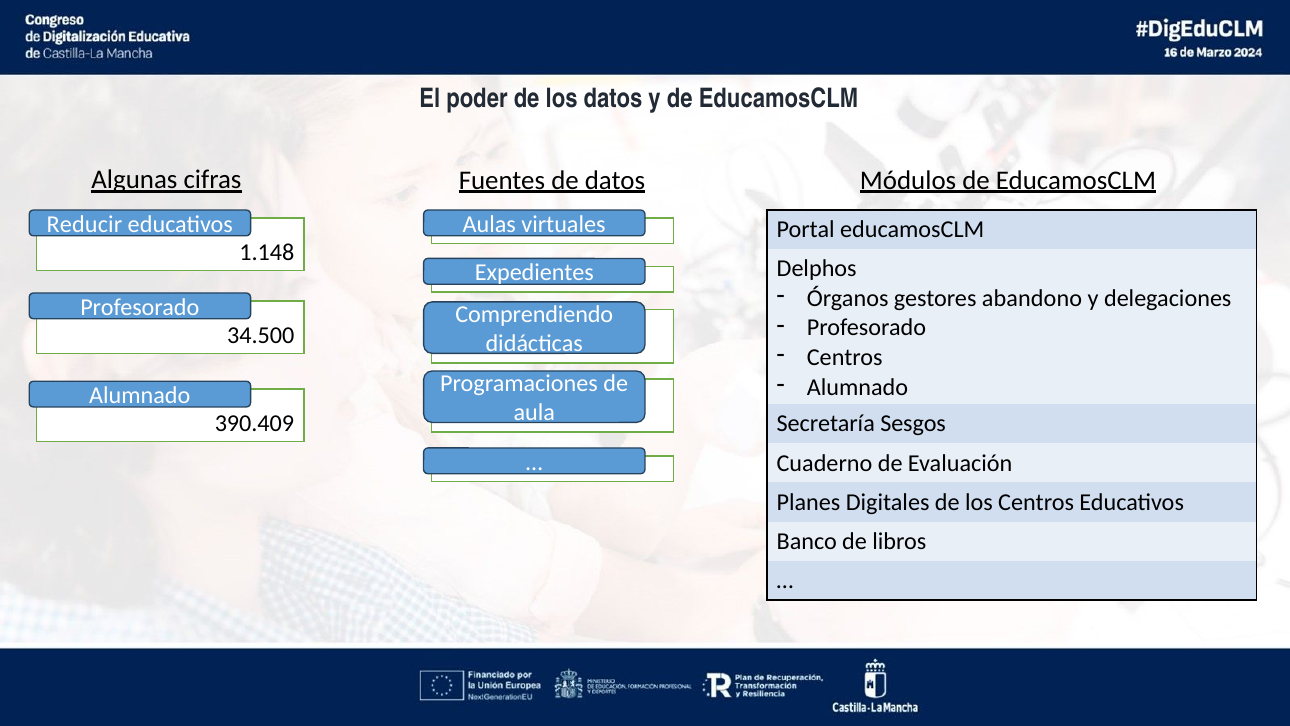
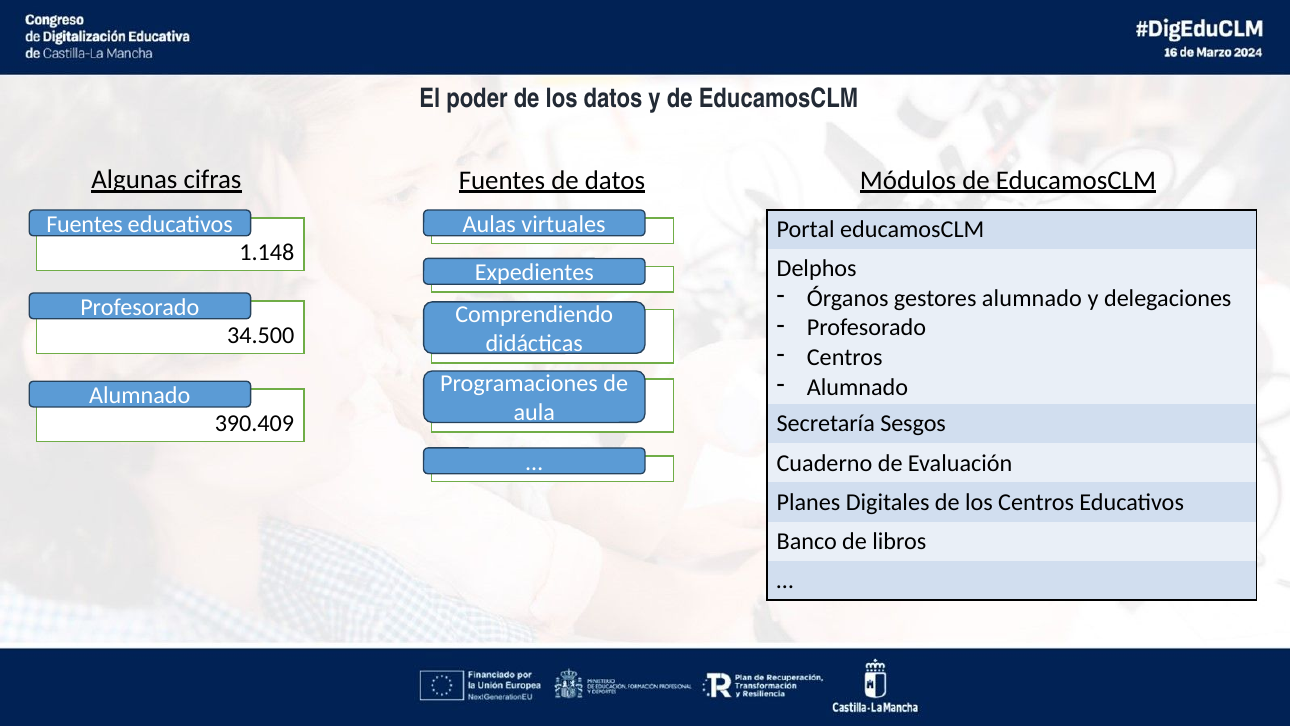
Reducir at (84, 224): Reducir -> Fuentes
gestores abandono: abandono -> alumnado
